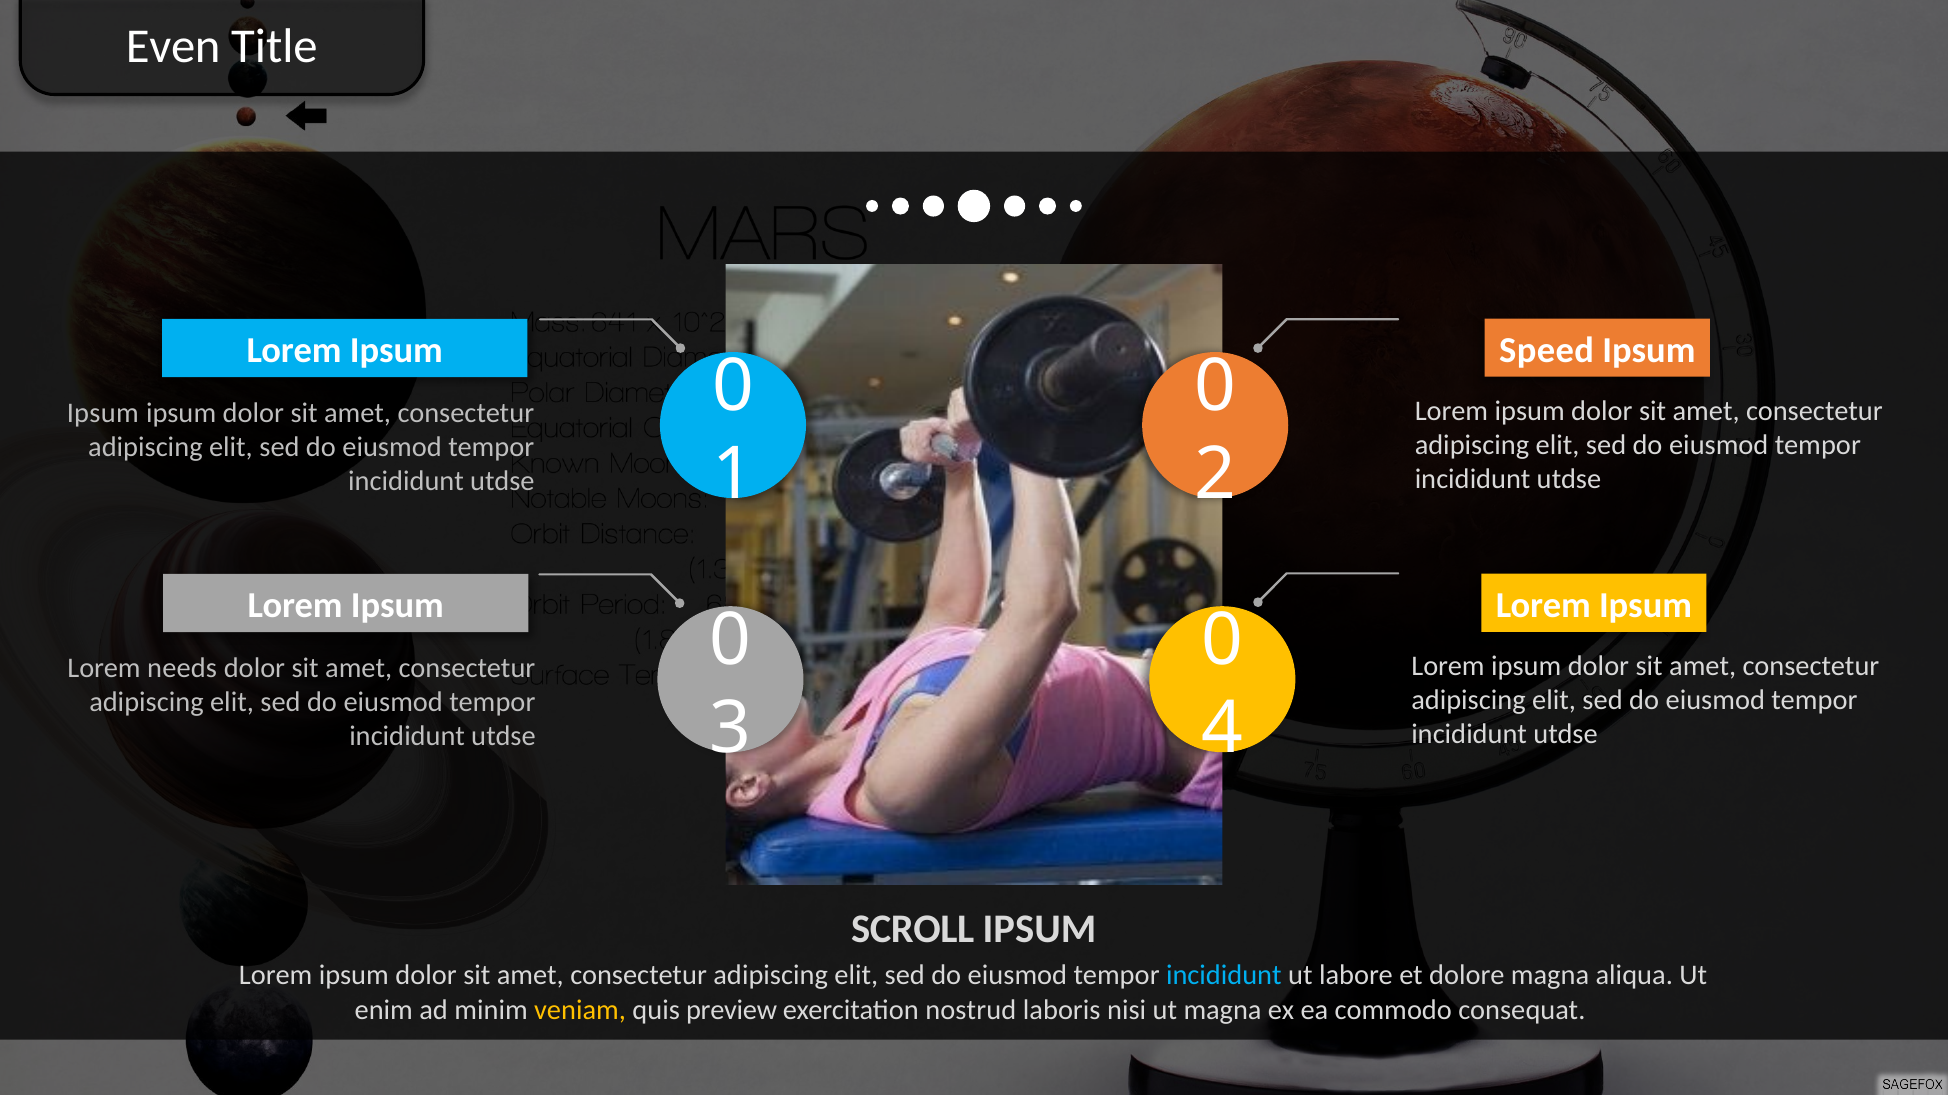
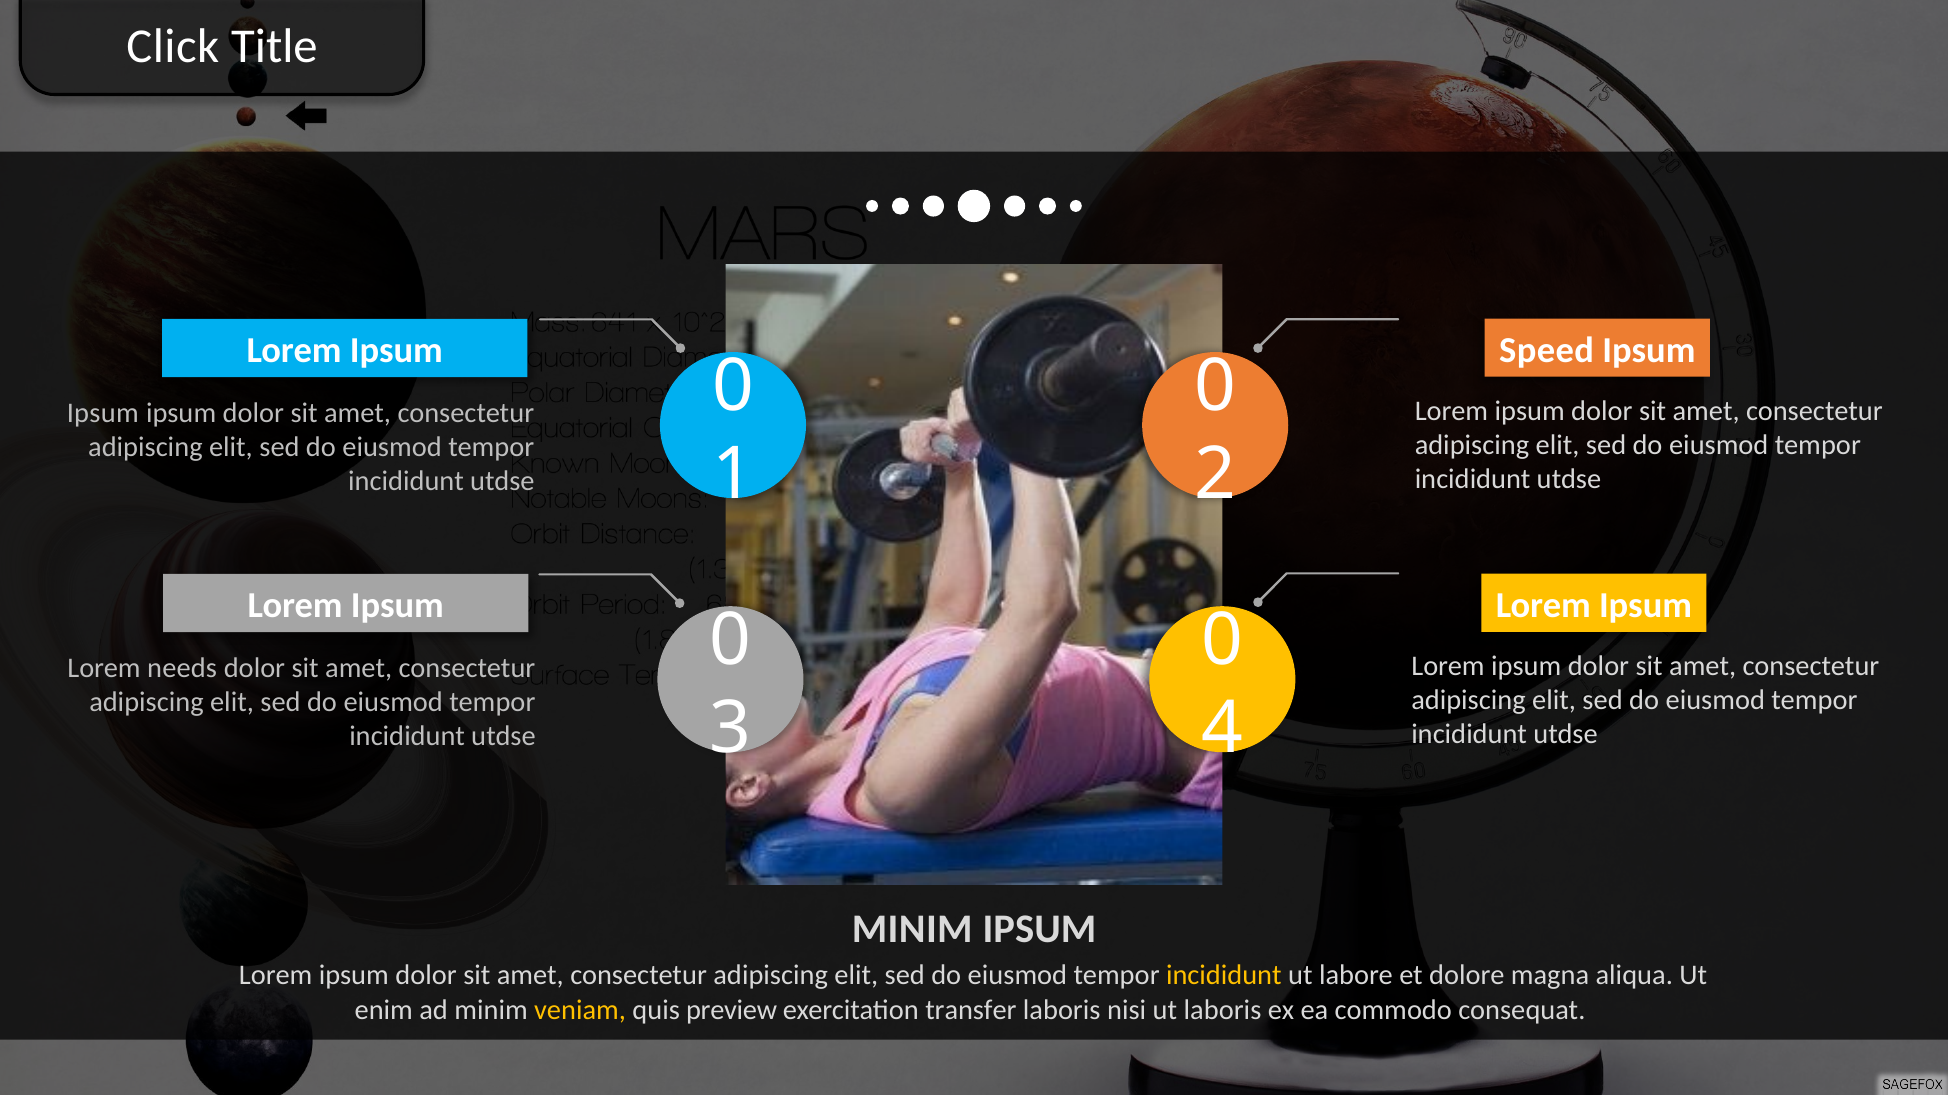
Even: Even -> Click
SCROLL at (913, 930): SCROLL -> MINIM
incididunt at (1224, 976) colour: light blue -> yellow
nostrud: nostrud -> transfer
ut magna: magna -> laboris
